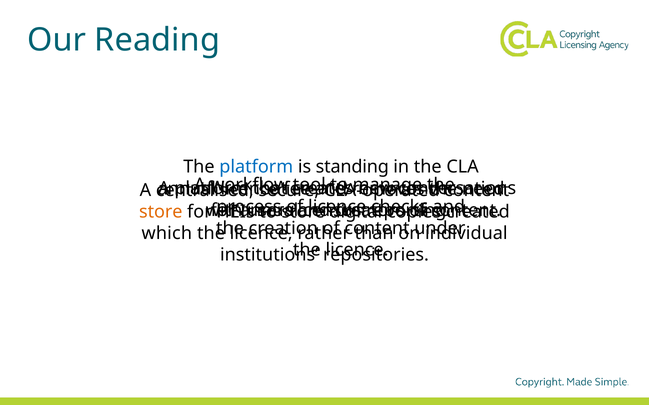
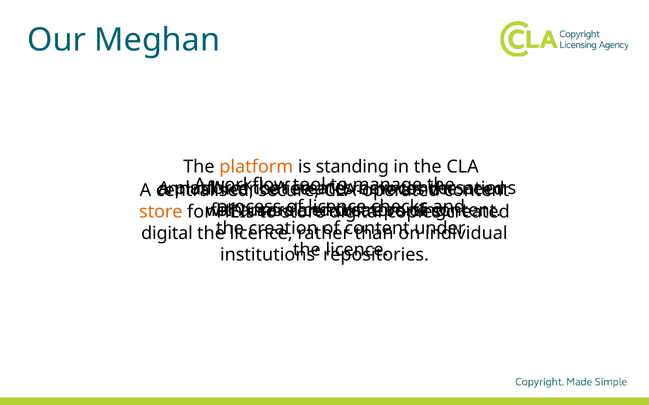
Reading: Reading -> Meghan
platform at (256, 167) colour: blue -> orange
which at (167, 234): which -> digital
